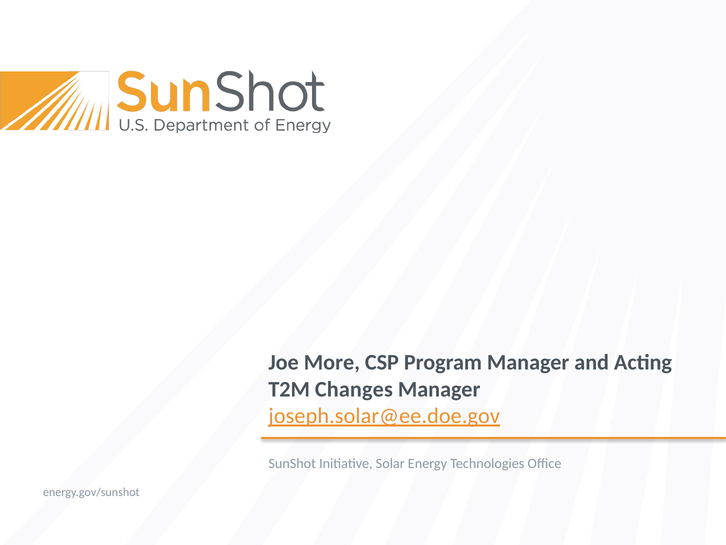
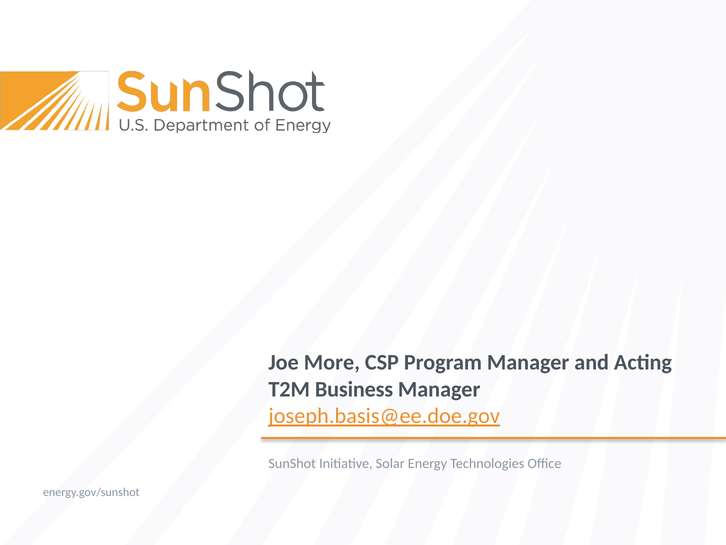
Changes: Changes -> Business
joseph.solar@ee.doe.gov: joseph.solar@ee.doe.gov -> joseph.basis@ee.doe.gov
